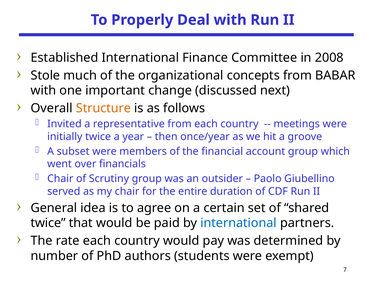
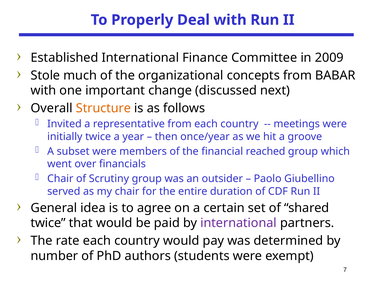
2008: 2008 -> 2009
account: account -> reached
international at (239, 223) colour: blue -> purple
